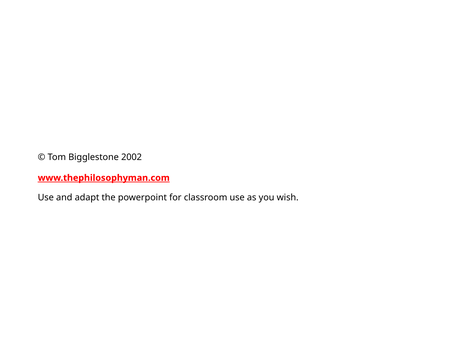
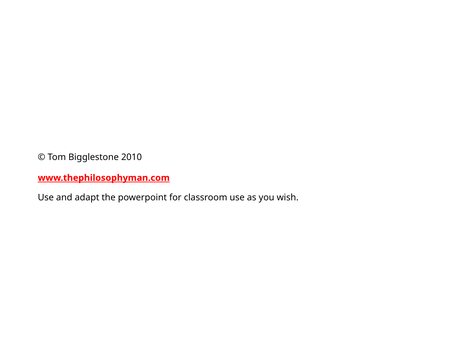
2002: 2002 -> 2010
